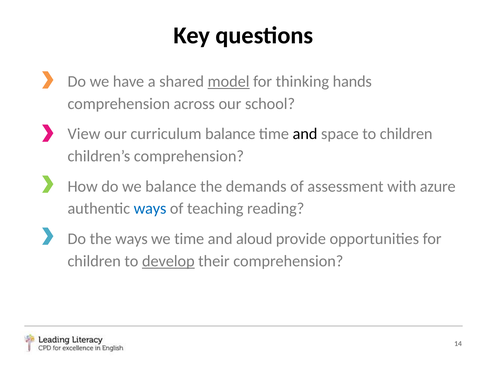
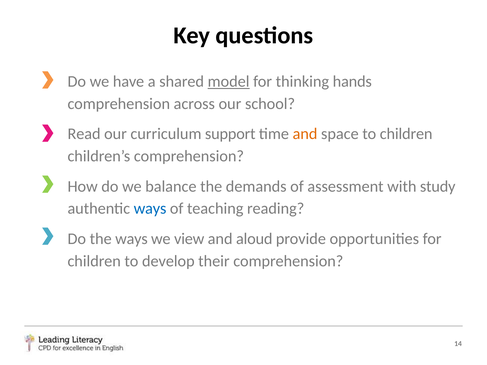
View: View -> Read
curriculum balance: balance -> support
and at (305, 134) colour: black -> orange
azure: azure -> study
we time: time -> view
develop underline: present -> none
